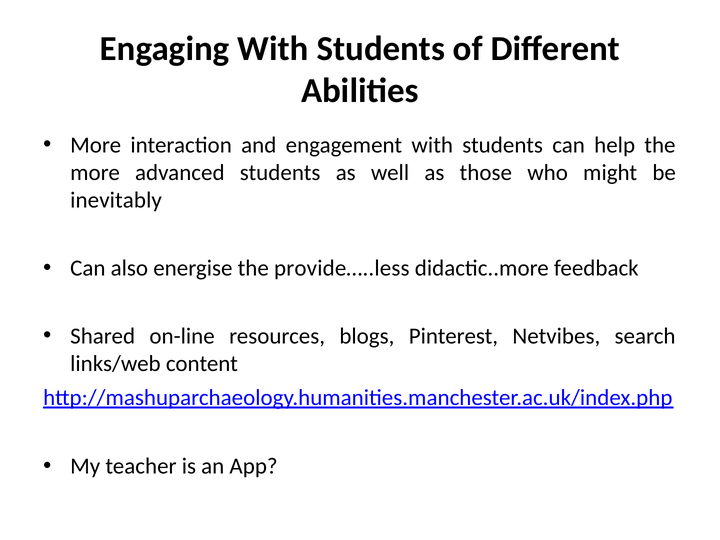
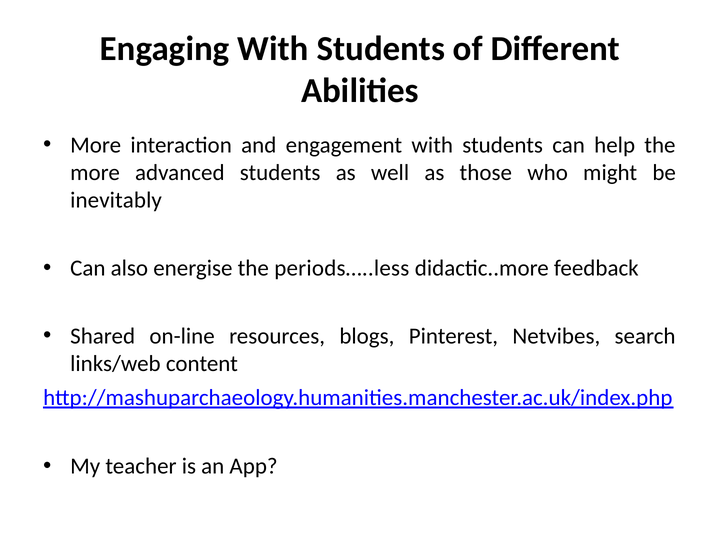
provide…..less: provide…..less -> periods…..less
